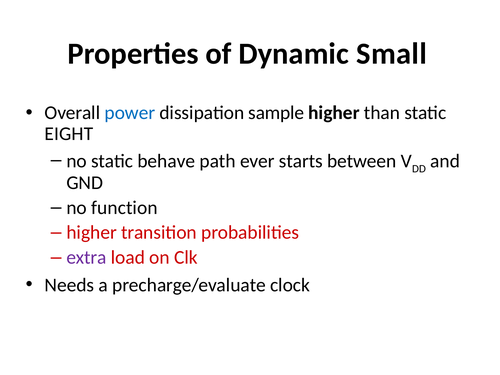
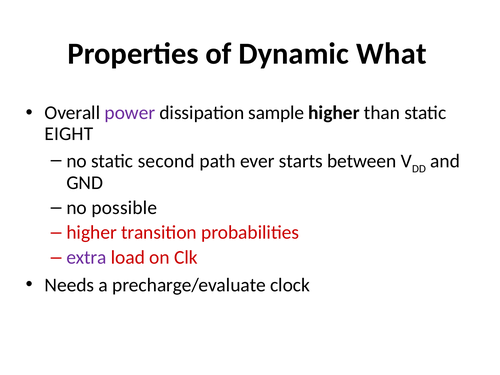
Small: Small -> What
power colour: blue -> purple
behave: behave -> second
function: function -> possible
